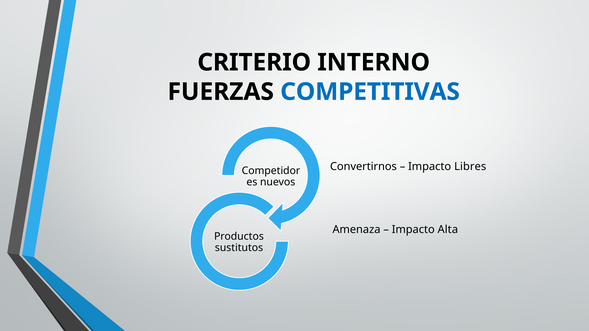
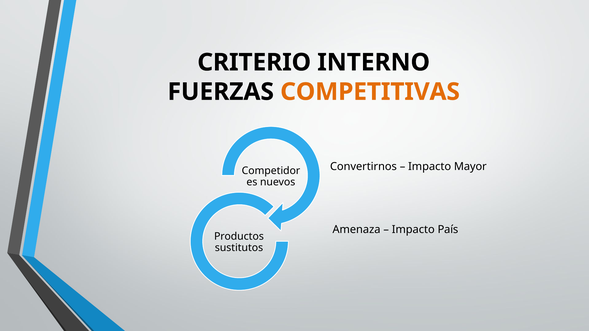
COMPETITIVAS colour: blue -> orange
Libres: Libres -> Mayor
Alta: Alta -> País
